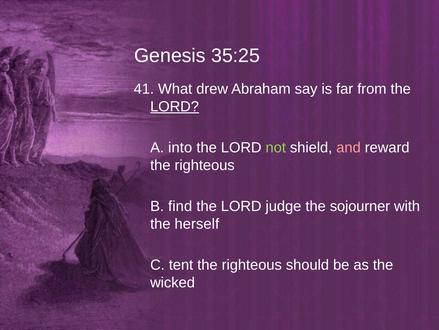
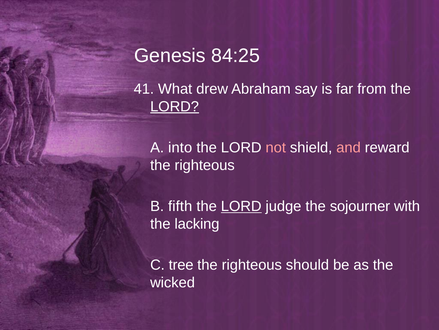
35:25: 35:25 -> 84:25
not colour: light green -> pink
find: find -> fifth
LORD at (241, 206) underline: none -> present
herself: herself -> lacking
tent: tent -> tree
